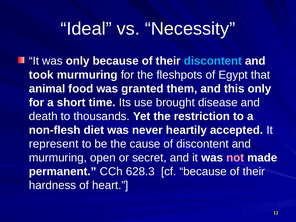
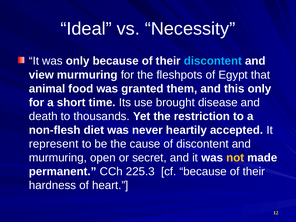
took: took -> view
not colour: pink -> yellow
628.3: 628.3 -> 225.3
